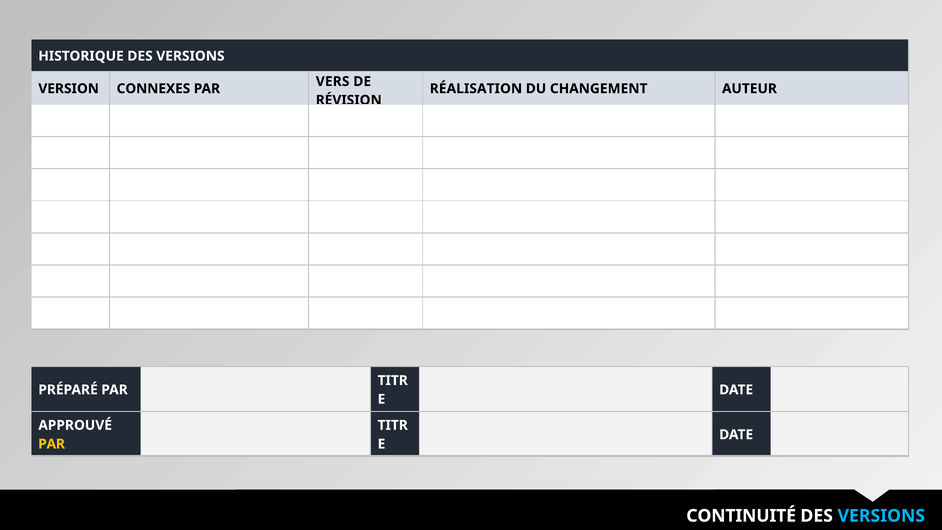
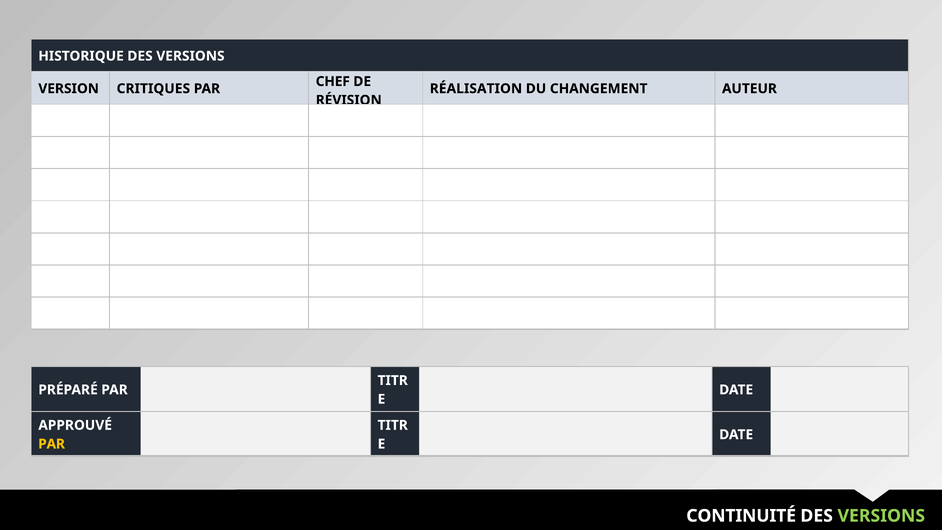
VERS: VERS -> CHEF
CONNEXES: CONNEXES -> CRITIQUES
VERSIONS at (881, 516) colour: light blue -> light green
